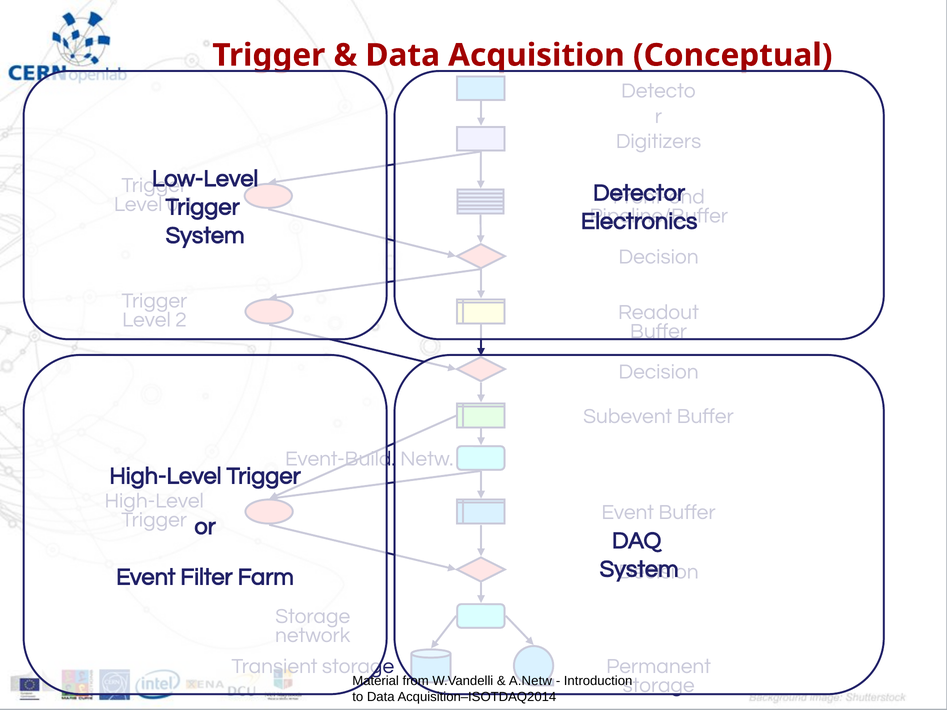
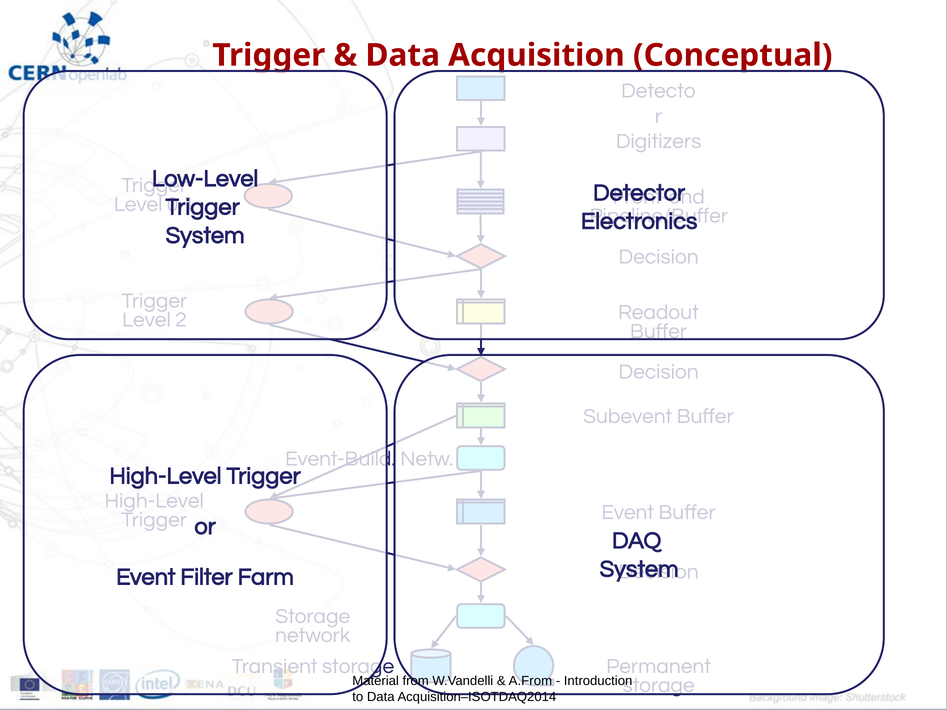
A.Netw: A.Netw -> A.From
